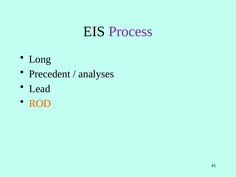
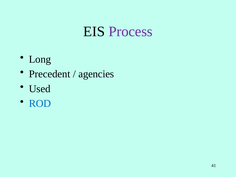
analyses: analyses -> agencies
Lead: Lead -> Used
ROD colour: orange -> blue
